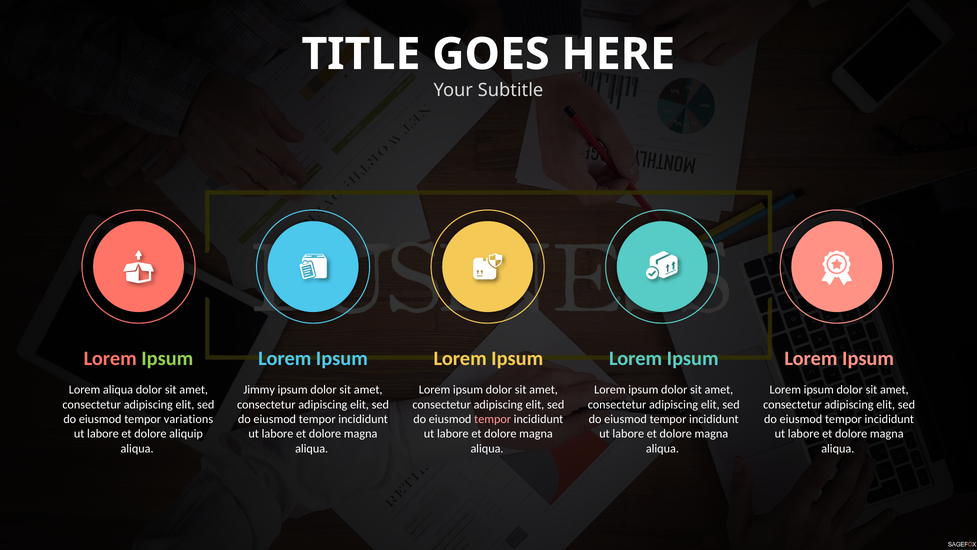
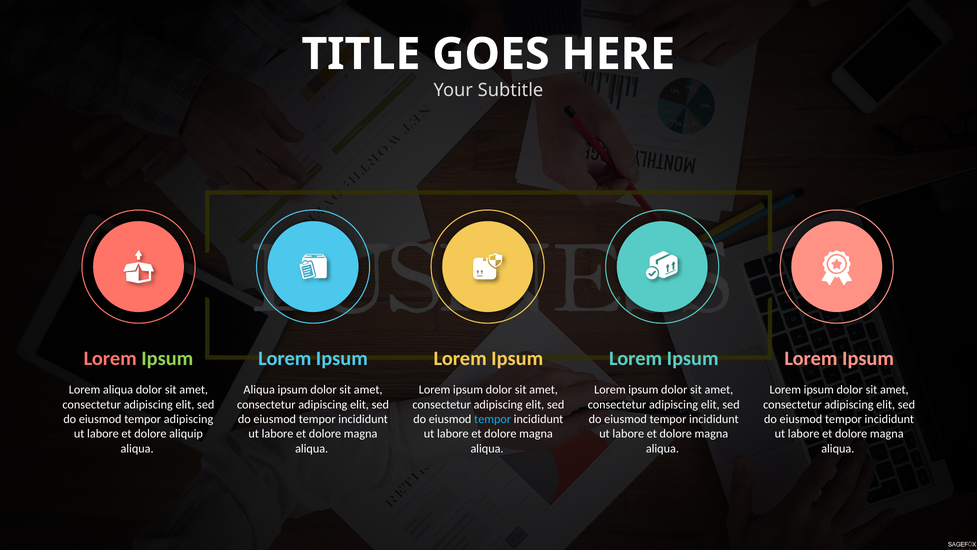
Jimmy at (259, 390): Jimmy -> Aliqua
tempor variations: variations -> adipiscing
tempor at (493, 419) colour: pink -> light blue
